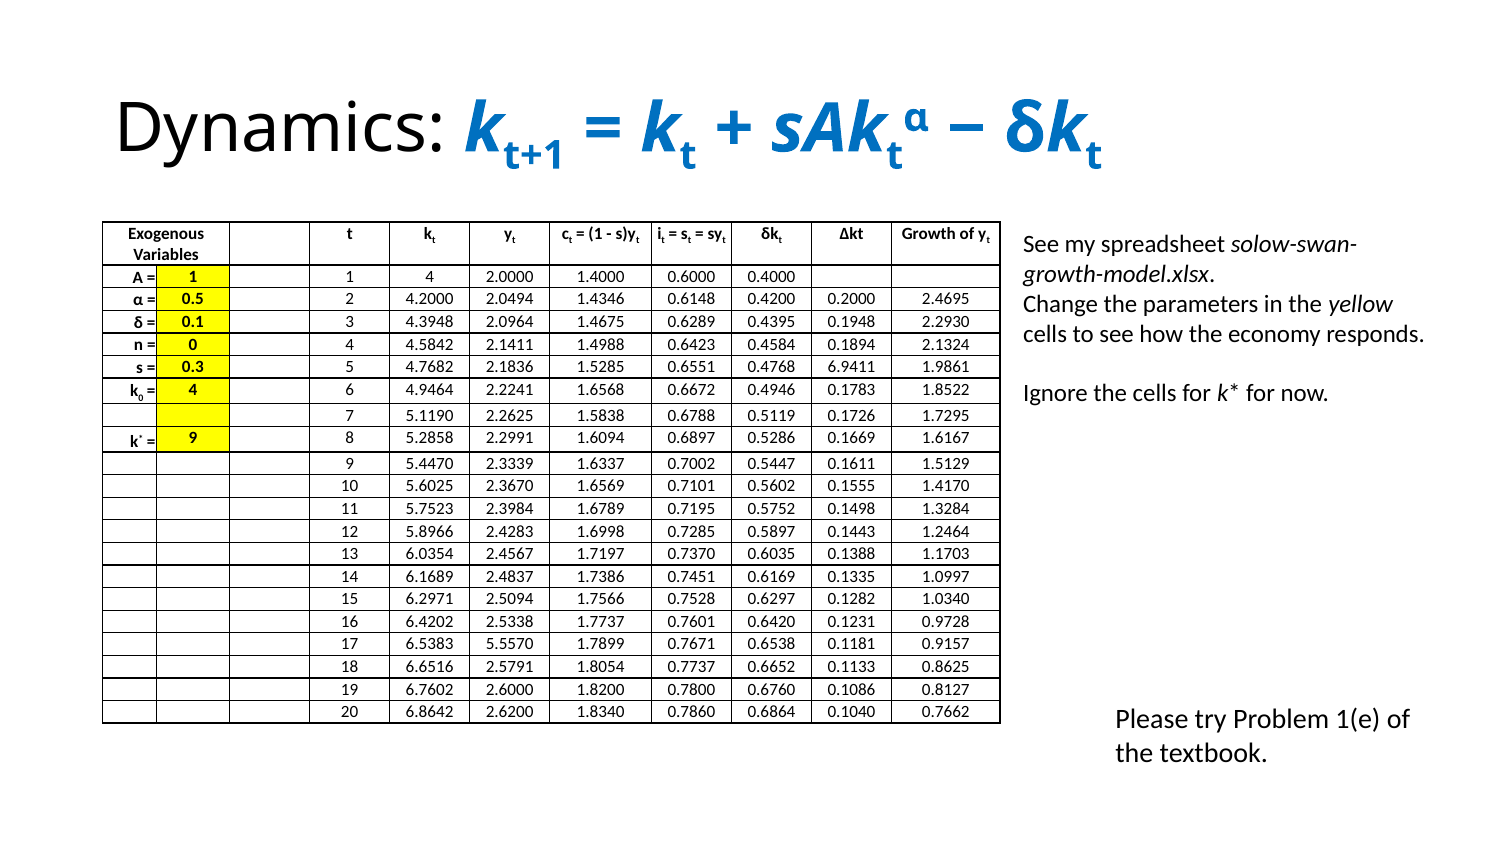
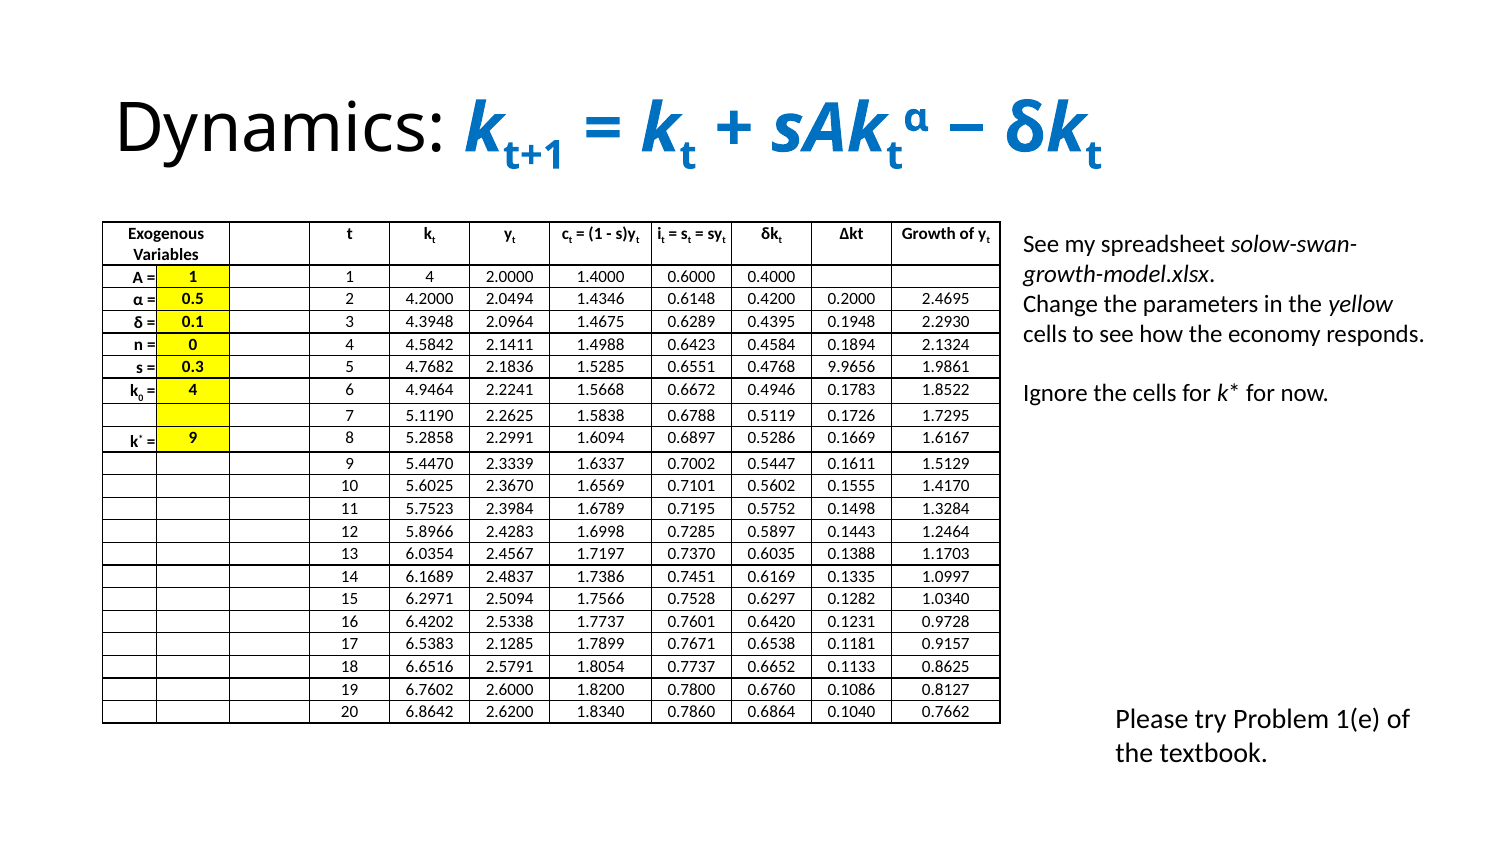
6.9411: 6.9411 -> 9.9656
1.6568: 1.6568 -> 1.5668
5.5570: 5.5570 -> 2.1285
